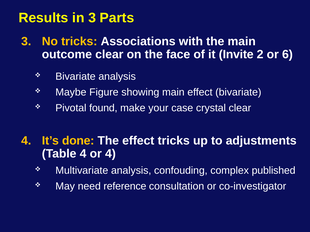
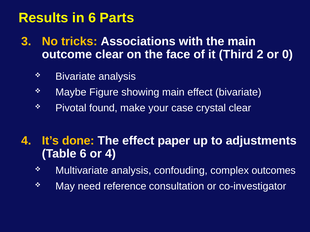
in 3: 3 -> 6
Invite: Invite -> Third
6: 6 -> 0
effect tricks: tricks -> paper
Table 4: 4 -> 6
published: published -> outcomes
